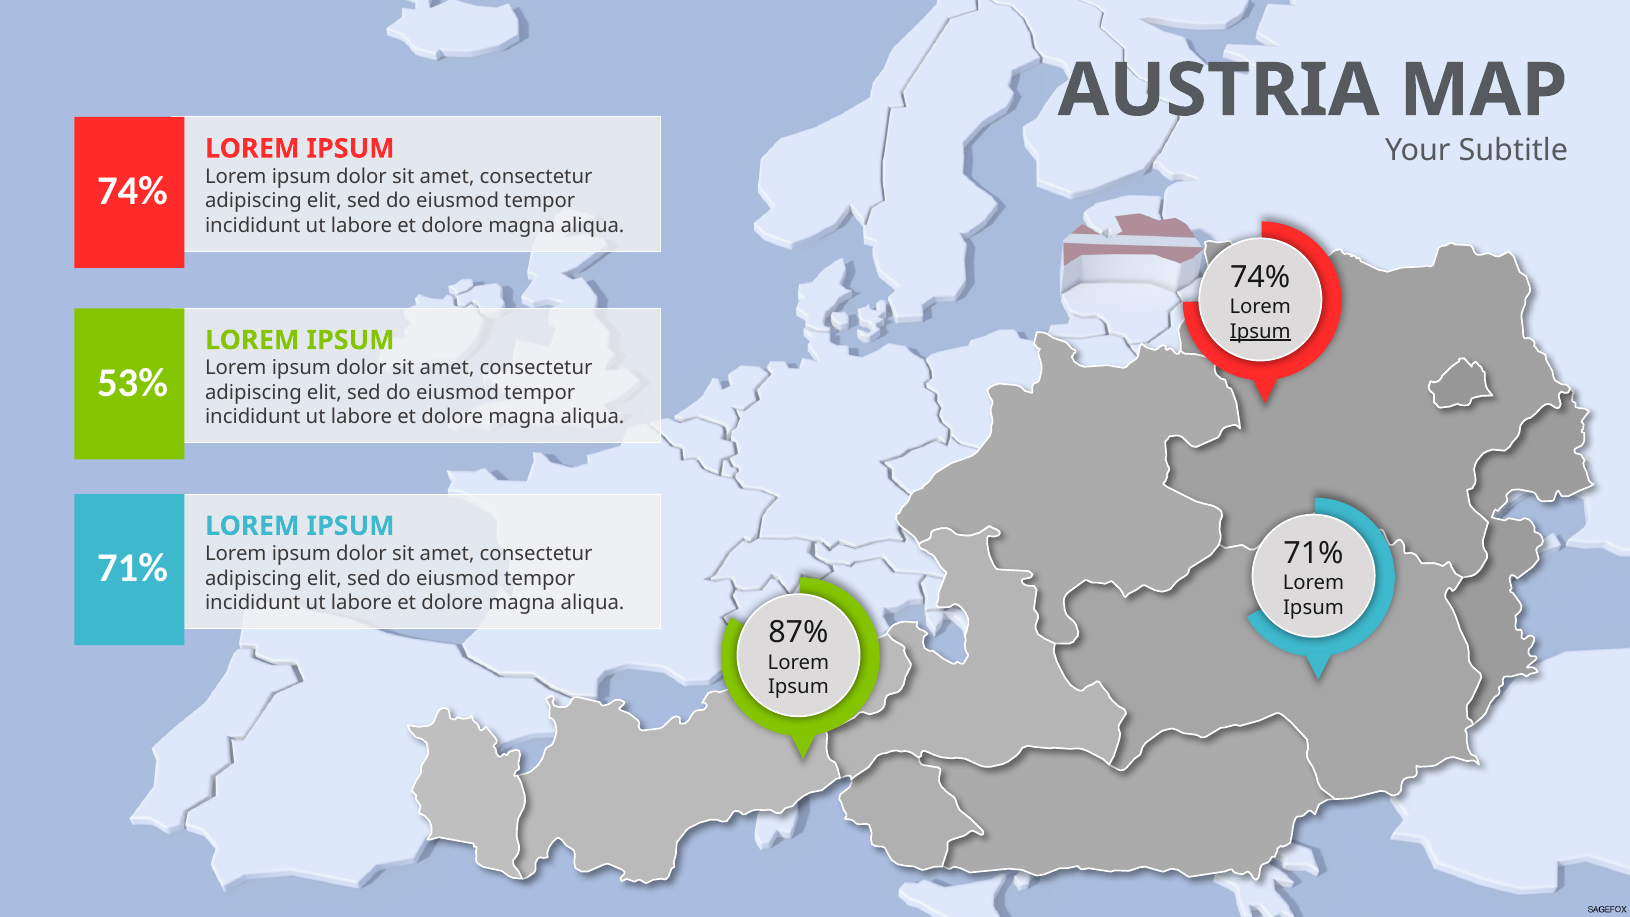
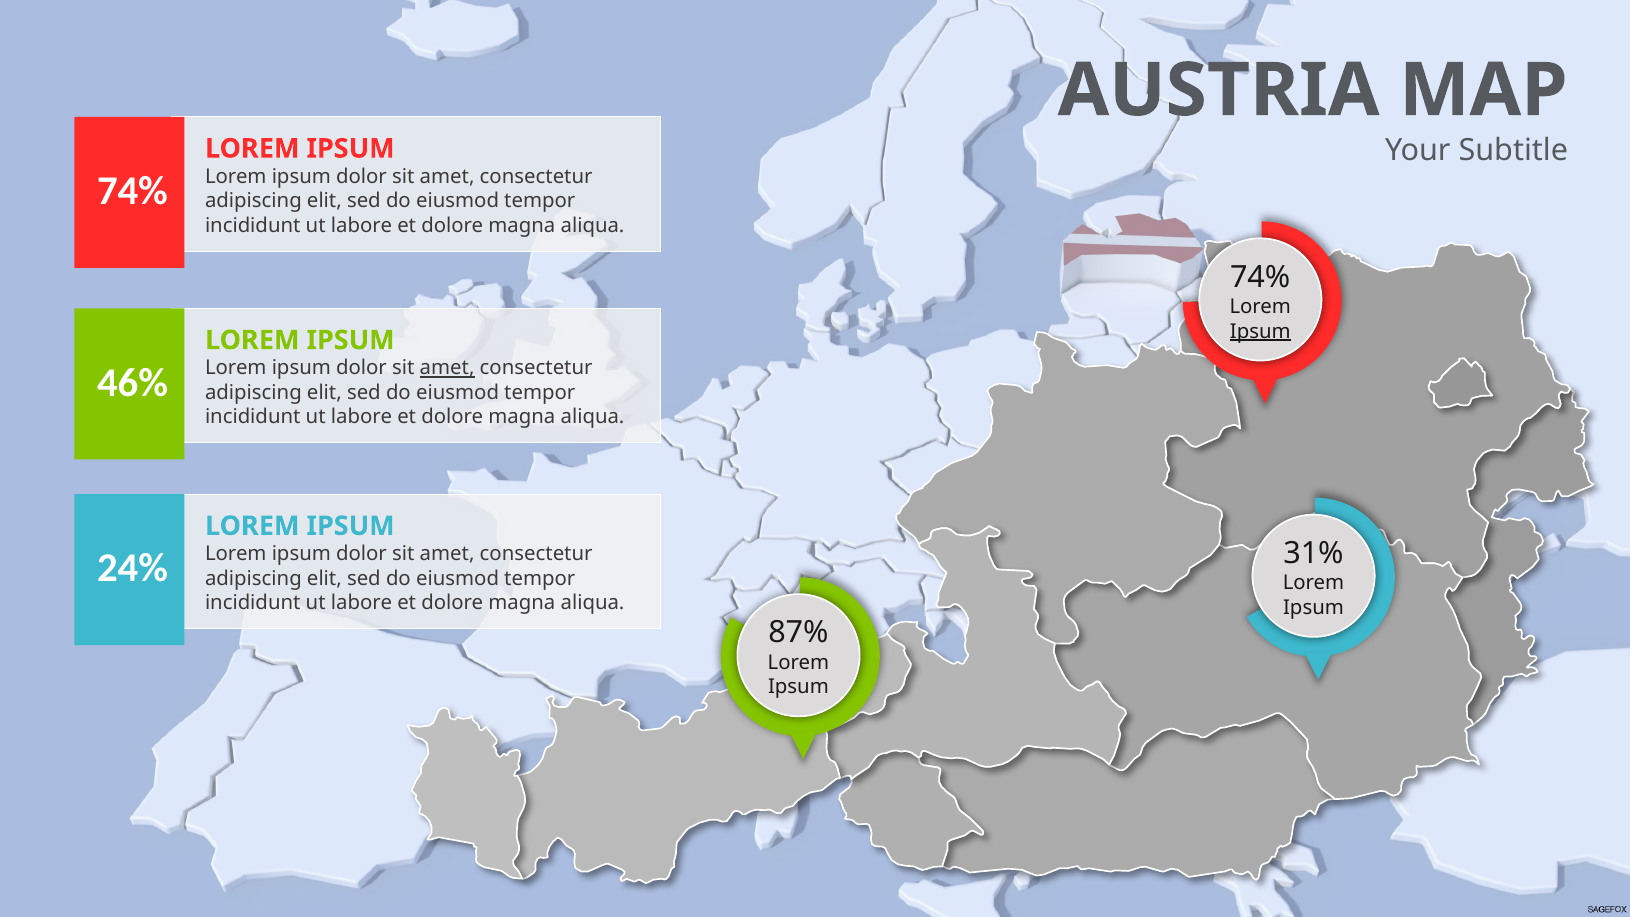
amet at (447, 368) underline: none -> present
53%: 53% -> 46%
71% at (1314, 553): 71% -> 31%
71% at (133, 568): 71% -> 24%
